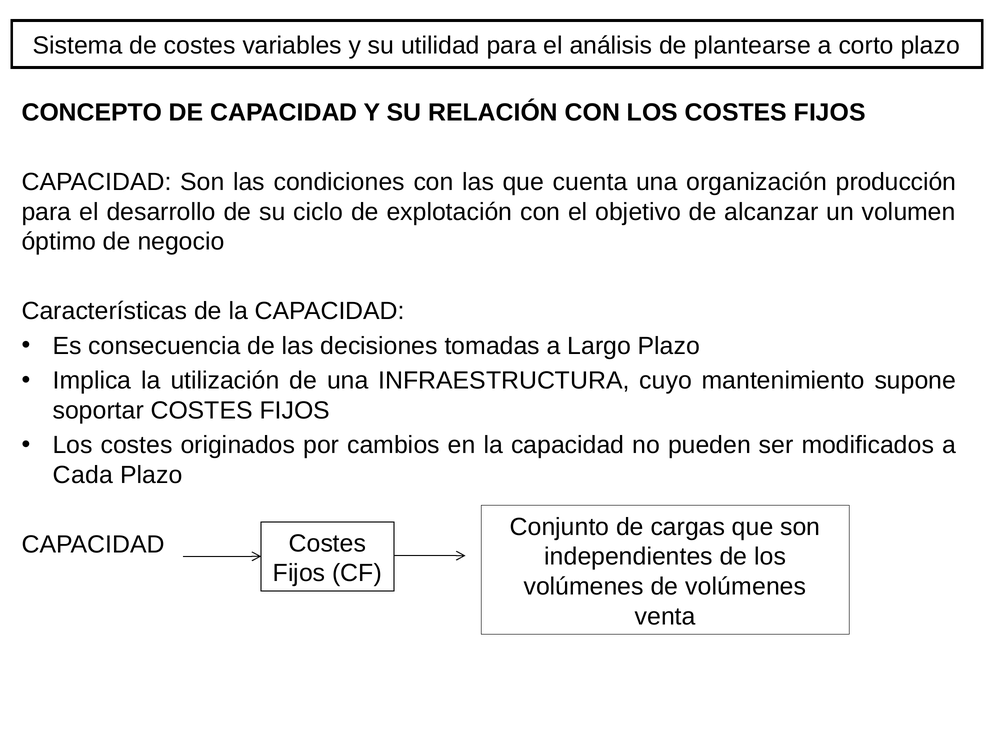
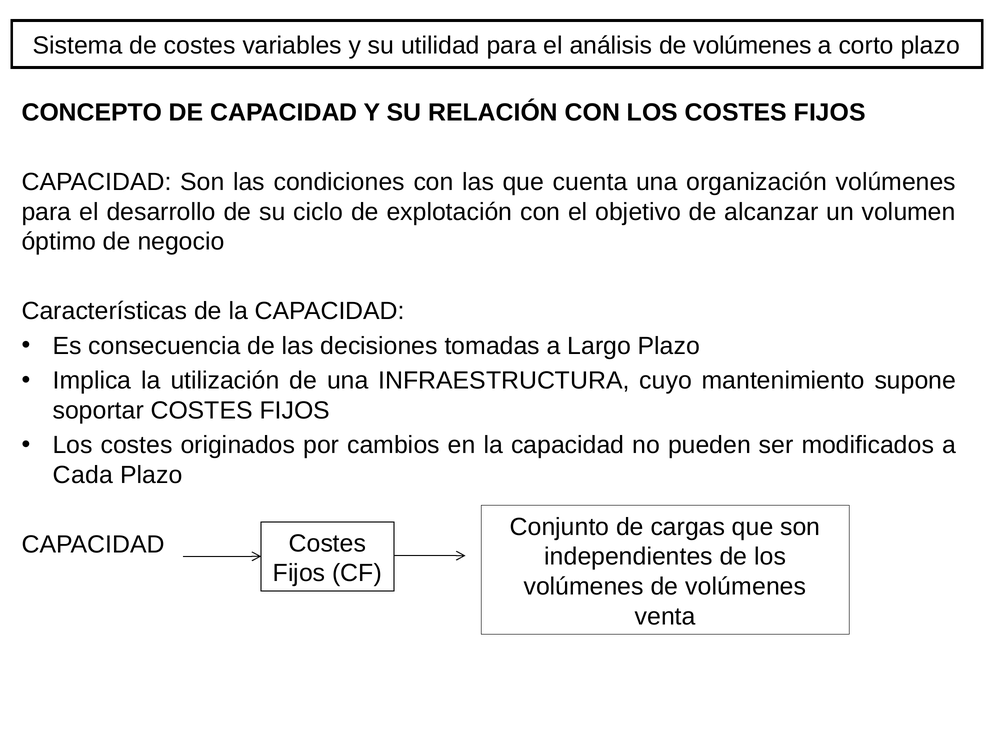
análisis de plantearse: plantearse -> volúmenes
organización producción: producción -> volúmenes
